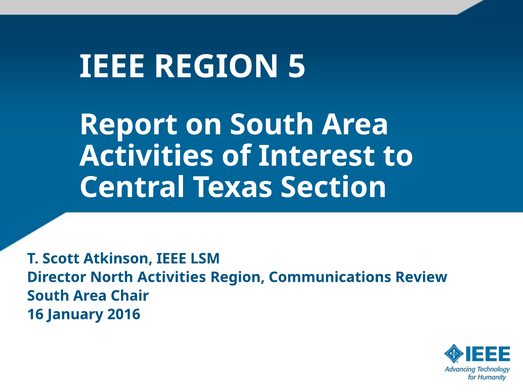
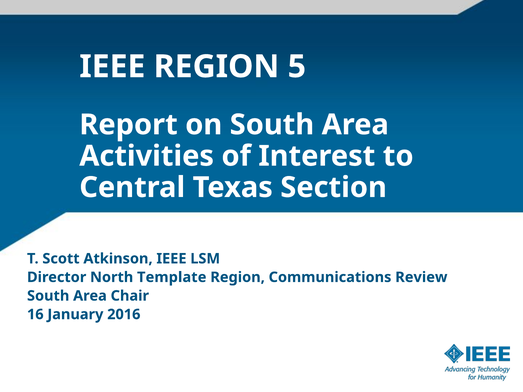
North Activities: Activities -> Template
